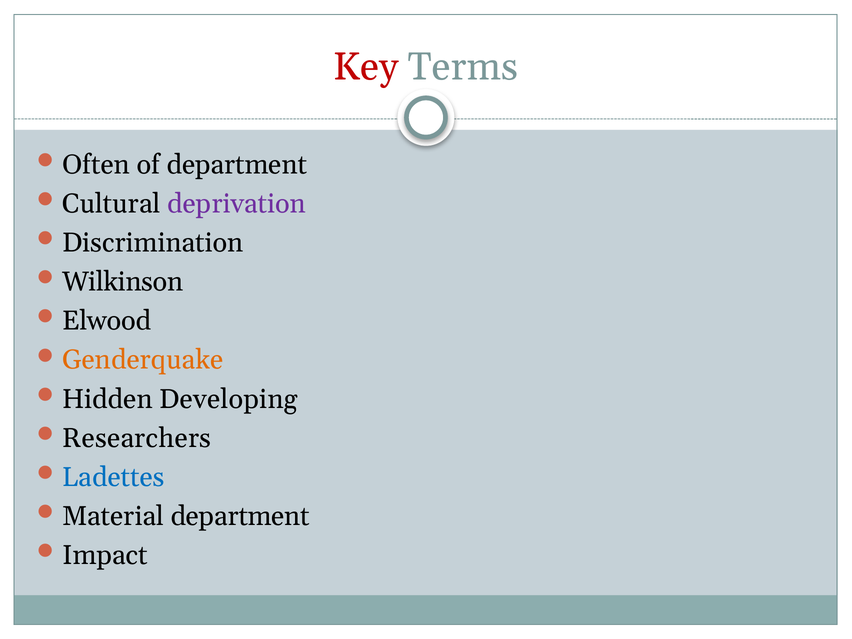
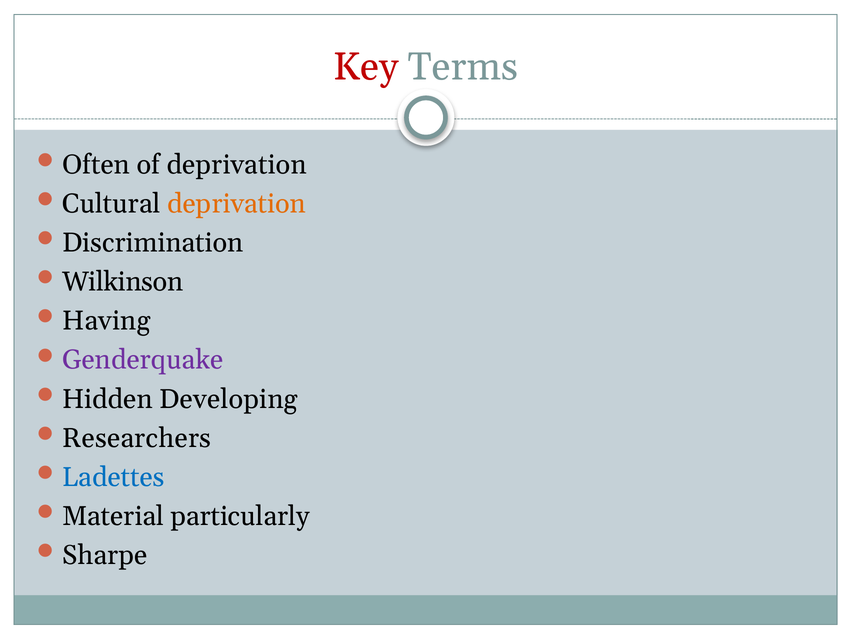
of department: department -> deprivation
deprivation at (237, 204) colour: purple -> orange
Elwood: Elwood -> Having
Genderquake colour: orange -> purple
Material department: department -> particularly
Impact: Impact -> Sharpe
